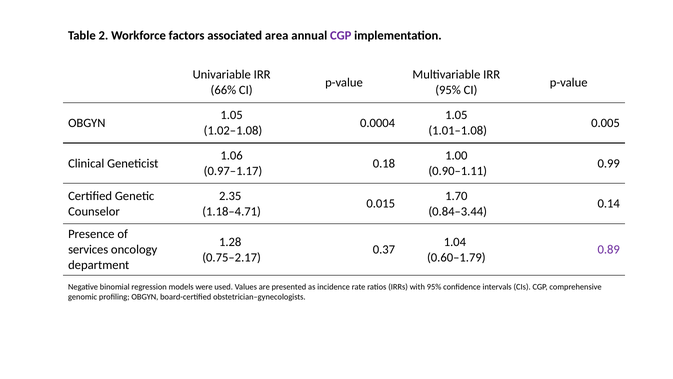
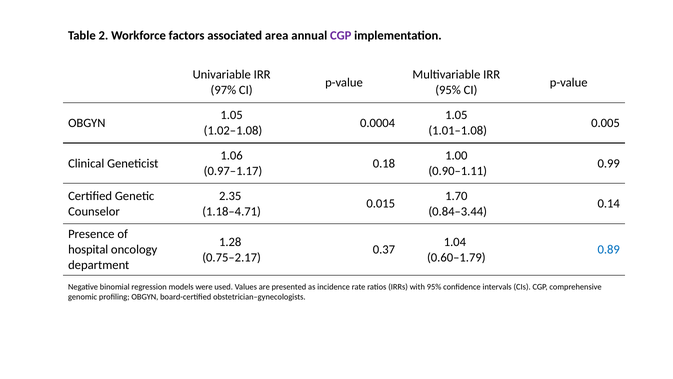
66%: 66% -> 97%
services: services -> hospital
0.89 colour: purple -> blue
